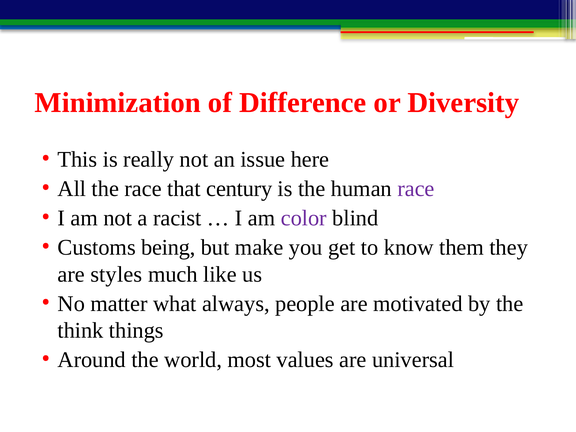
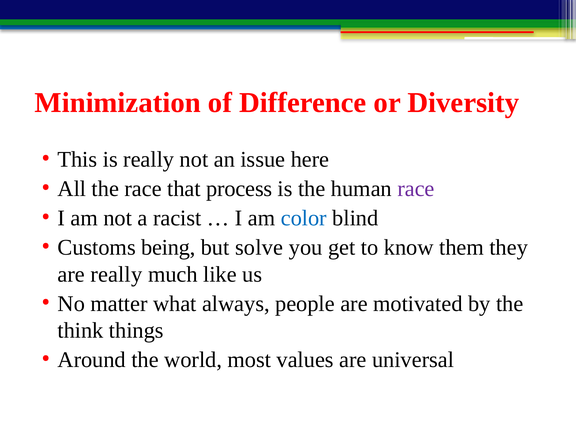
century: century -> process
color colour: purple -> blue
make: make -> solve
are styles: styles -> really
